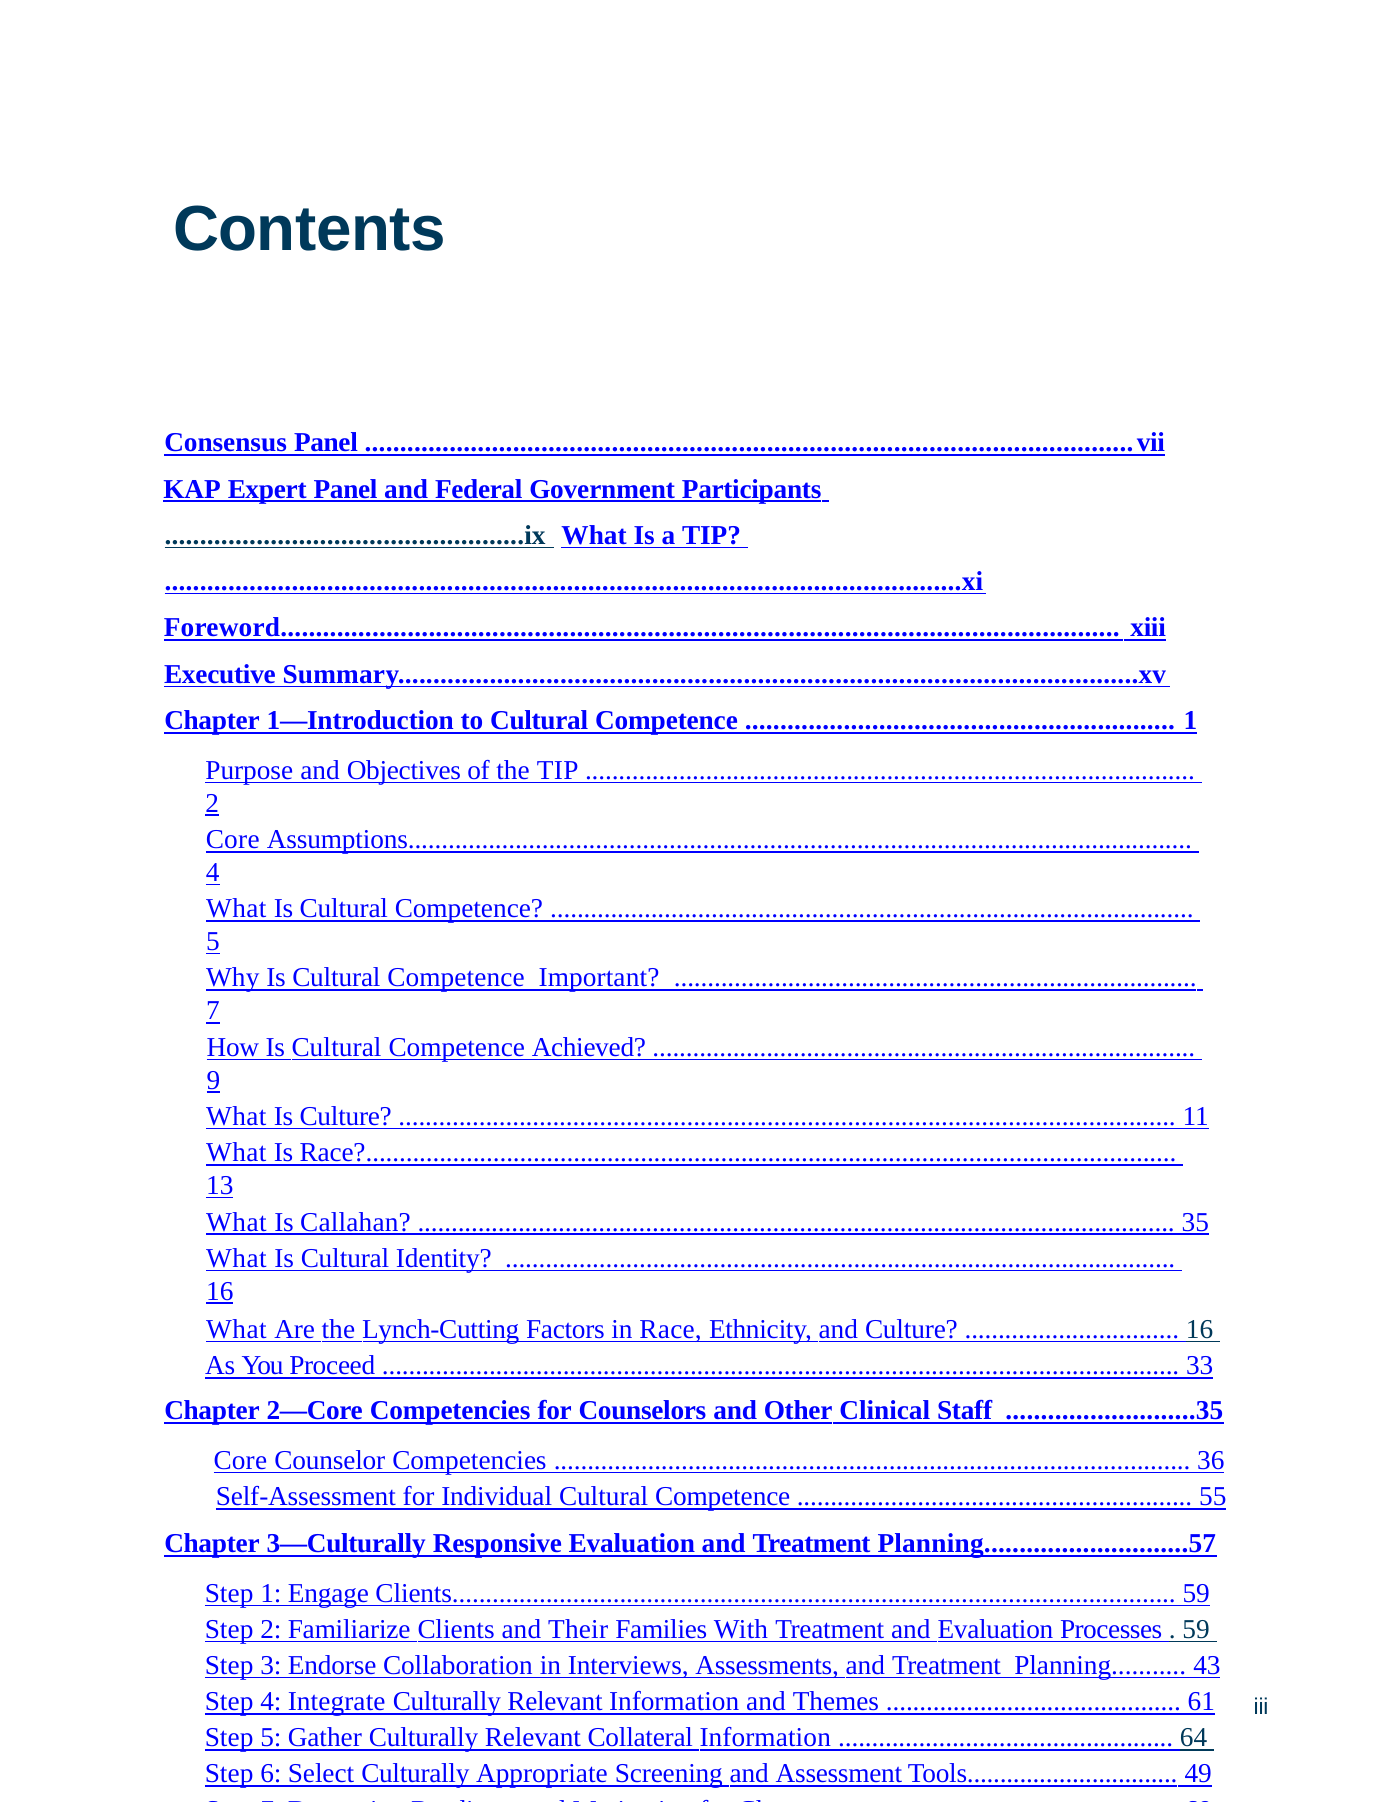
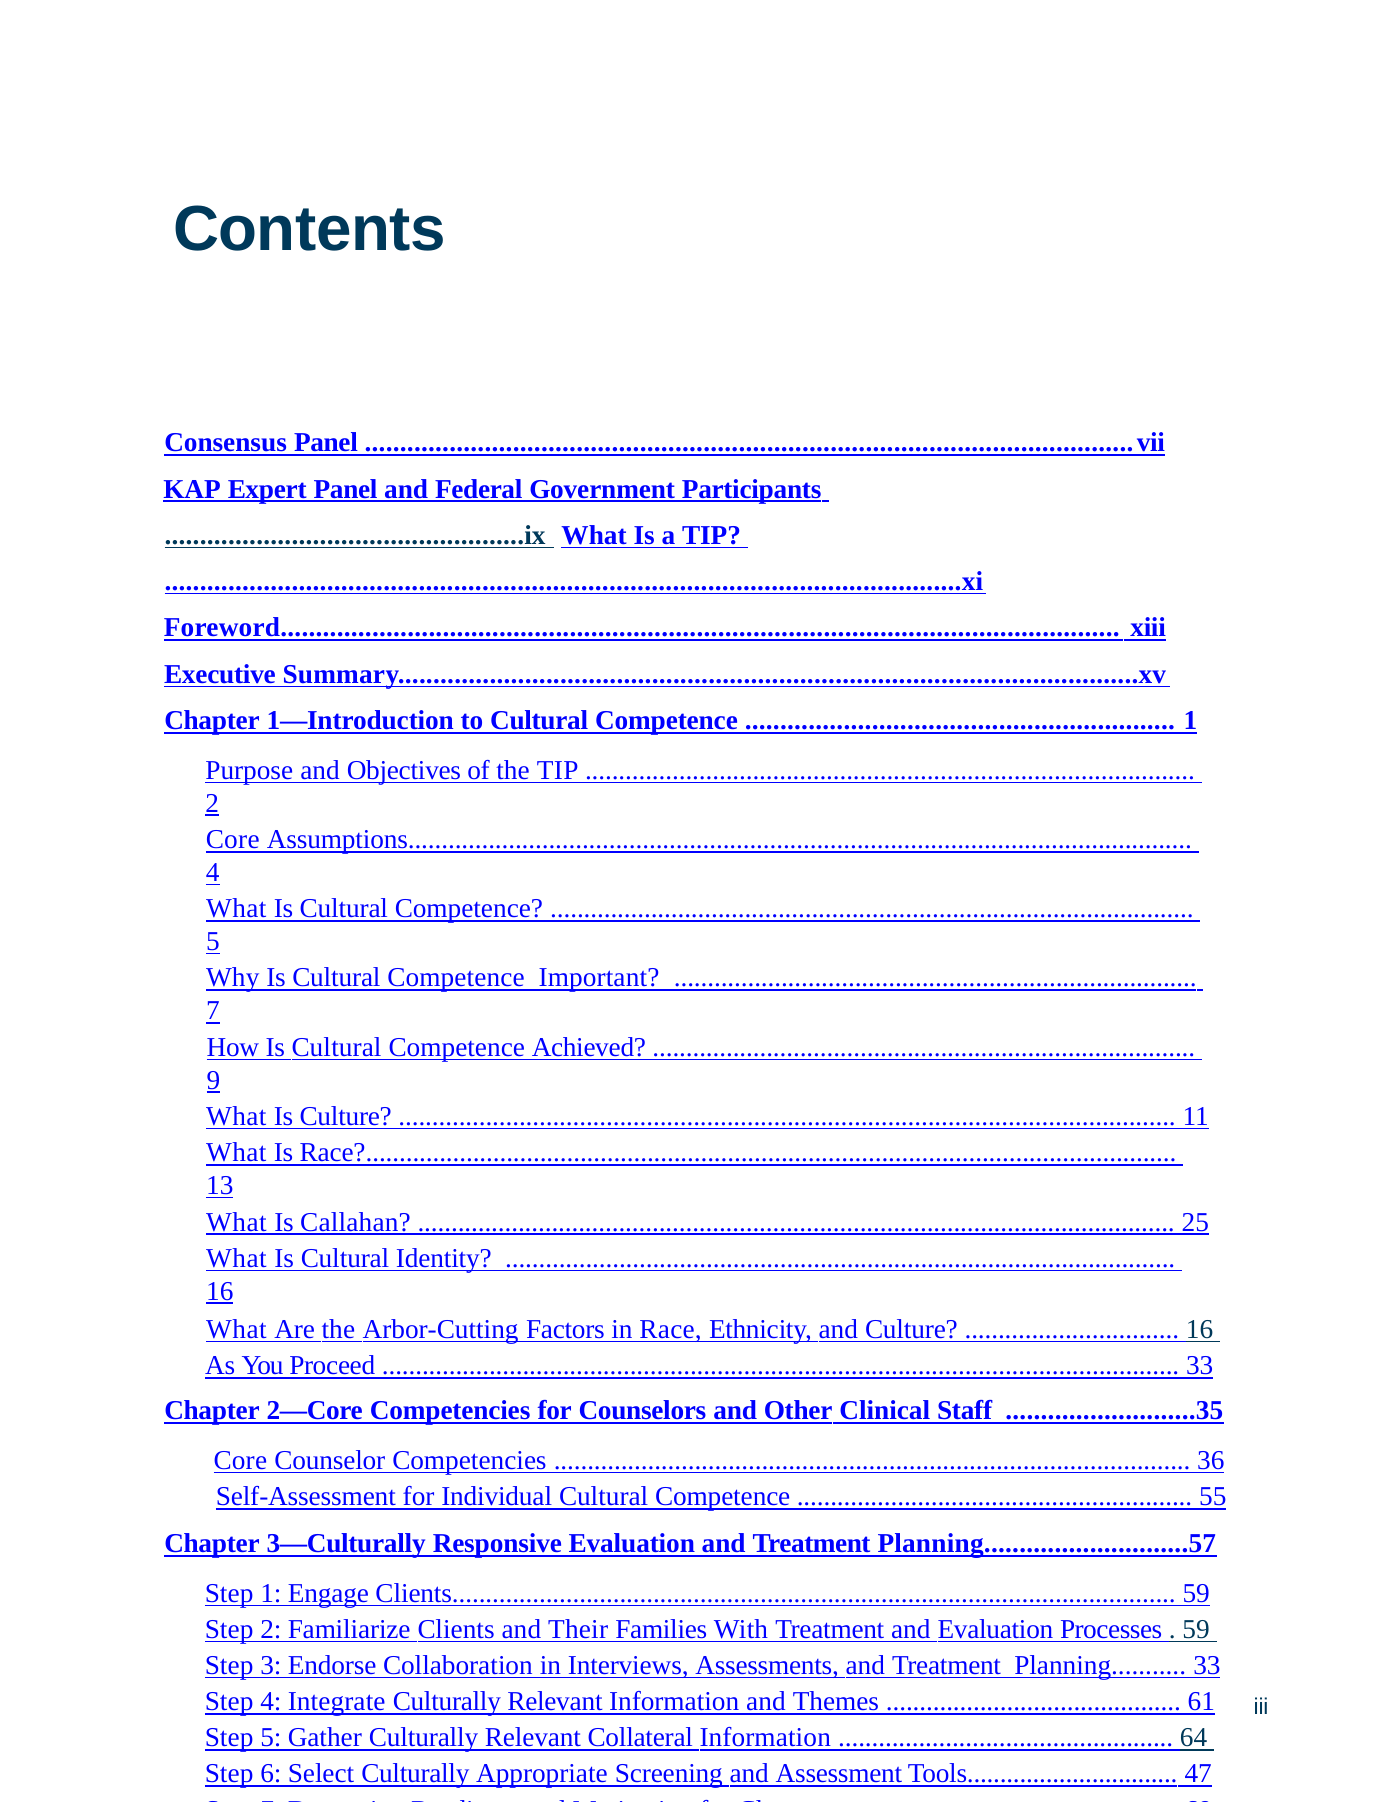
35: 35 -> 25
Lynch-Cutting: Lynch-Cutting -> Arbor-Cutting
Planning 43: 43 -> 33
49: 49 -> 47
